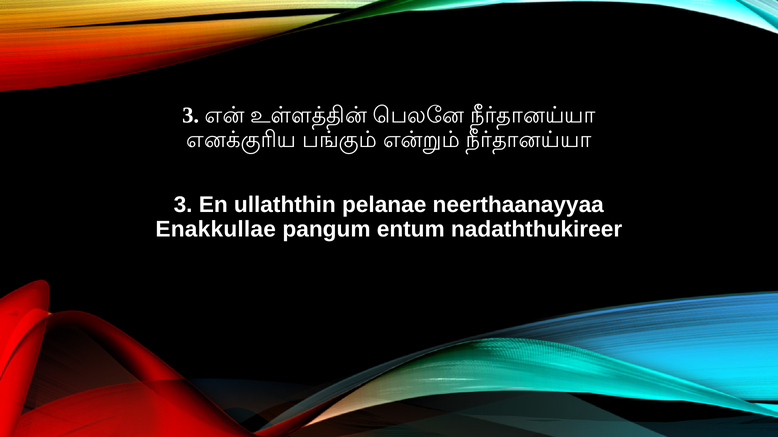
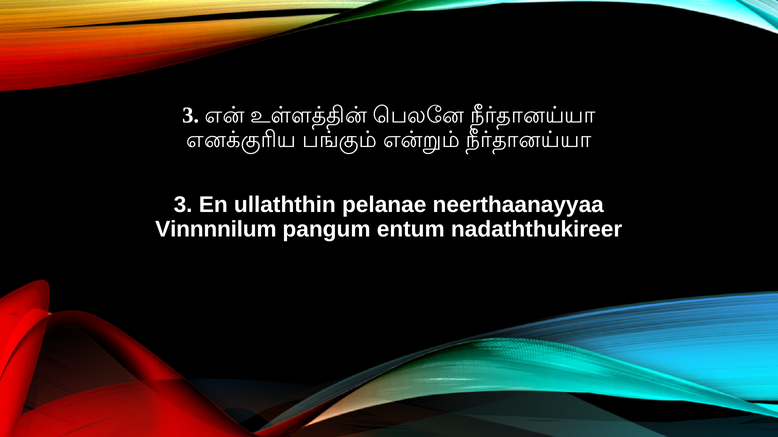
Enakkullae: Enakkullae -> Vinnnnilum
